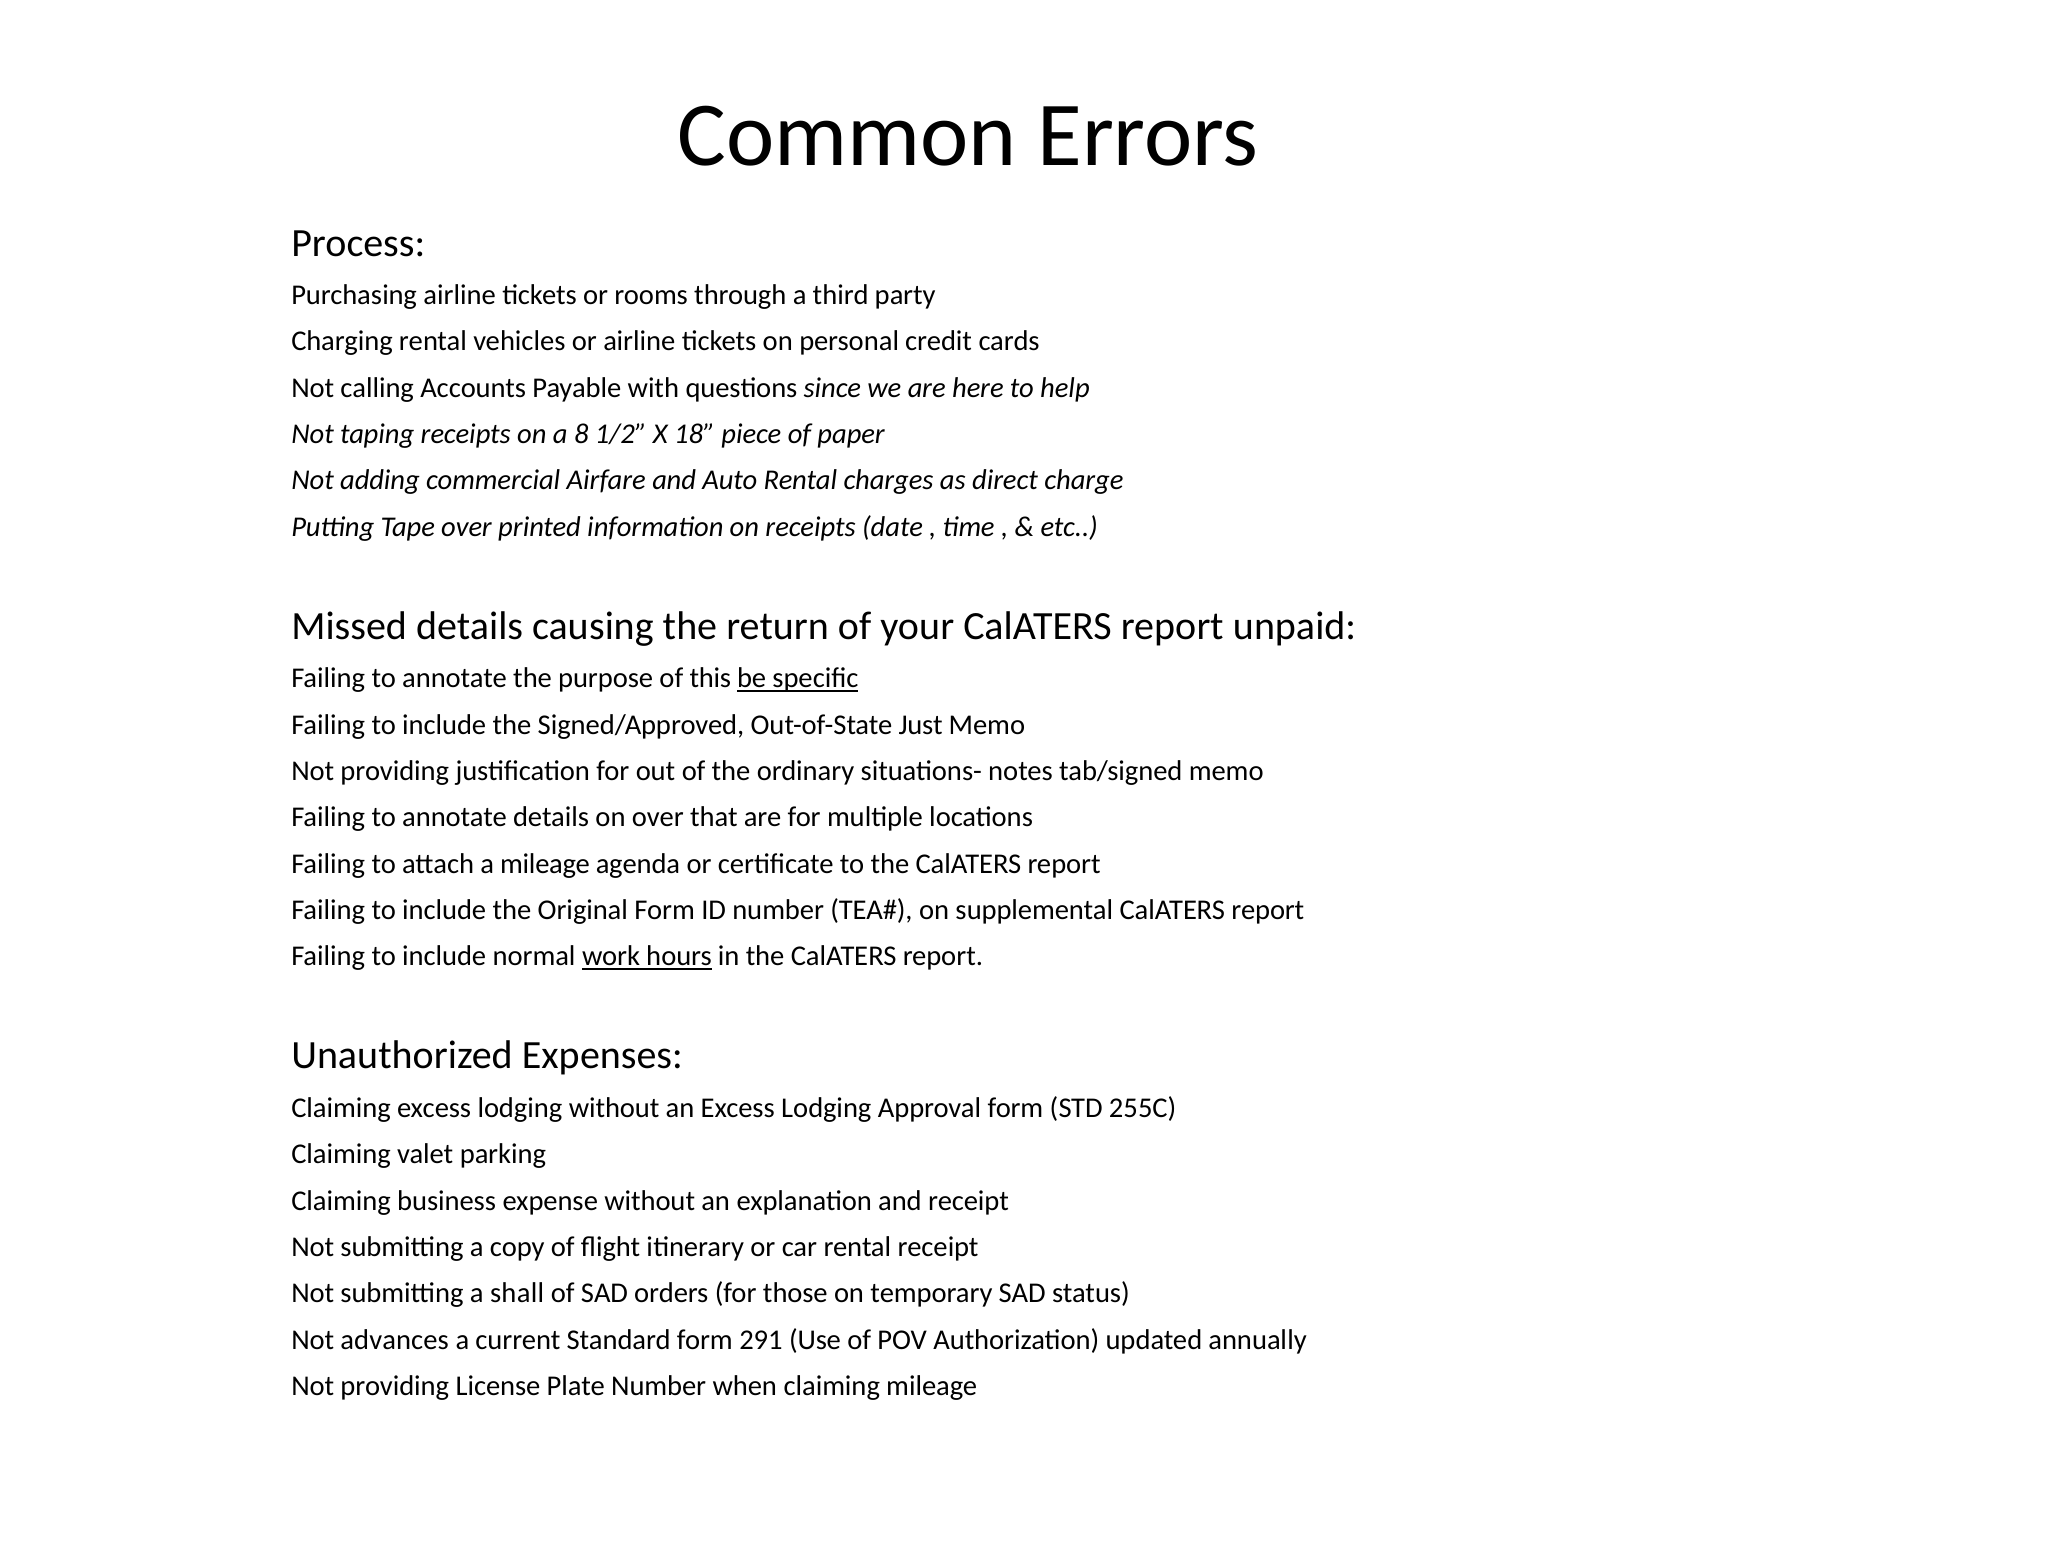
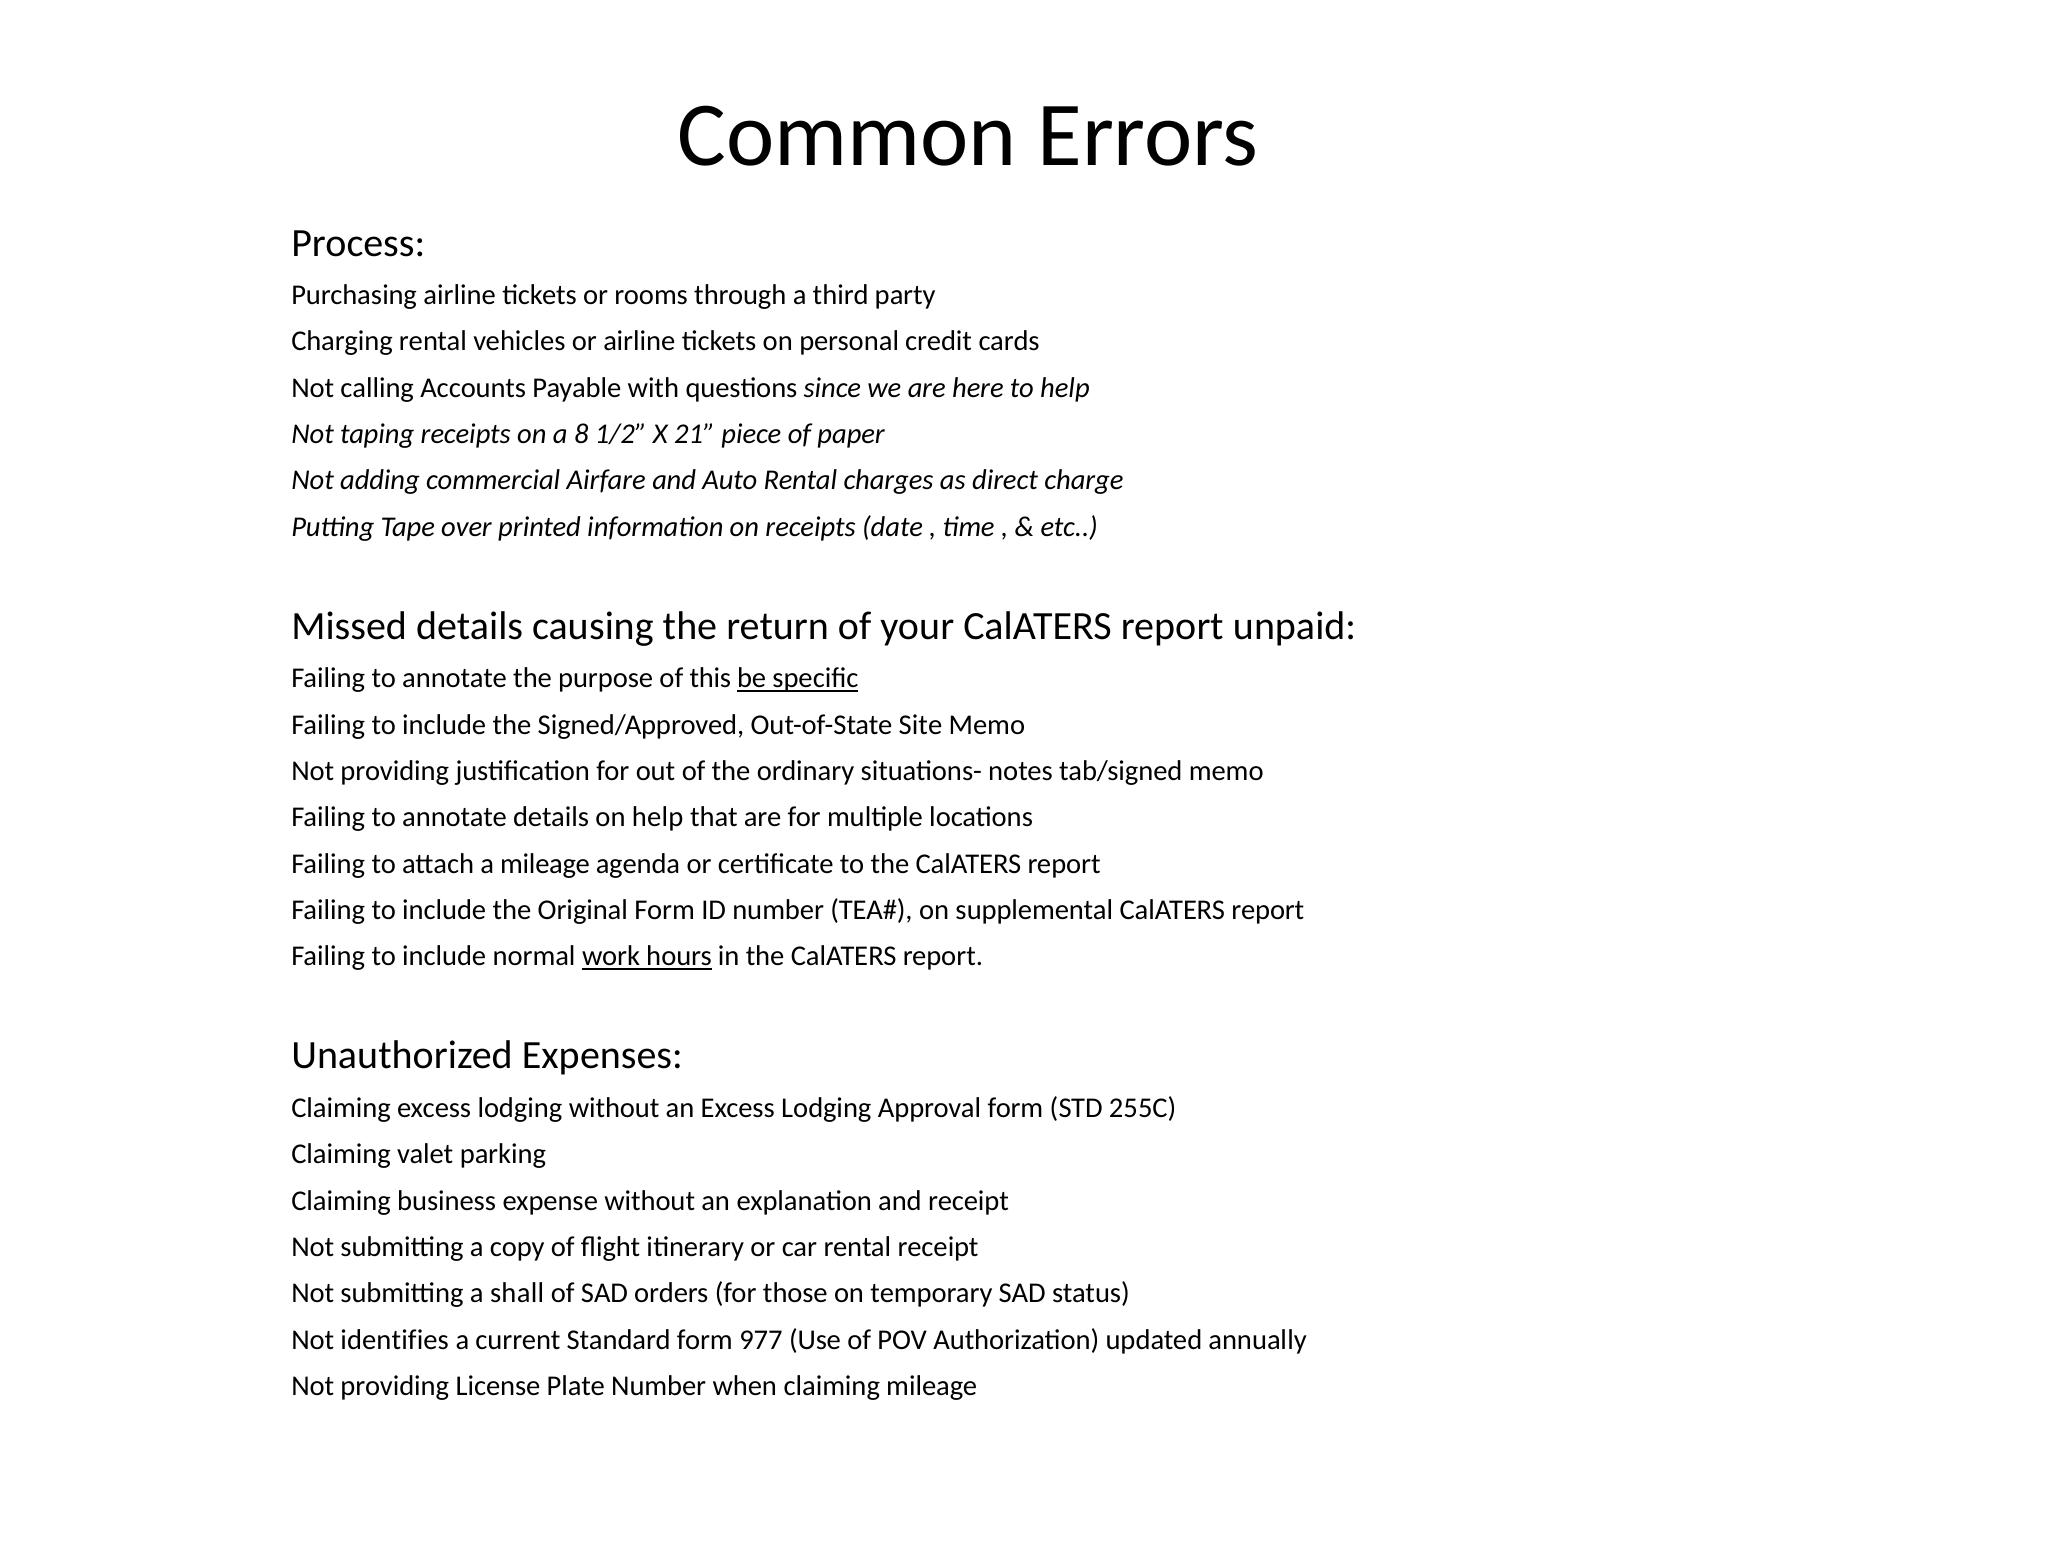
18: 18 -> 21
Just: Just -> Site
on over: over -> help
advances: advances -> identifies
291: 291 -> 977
